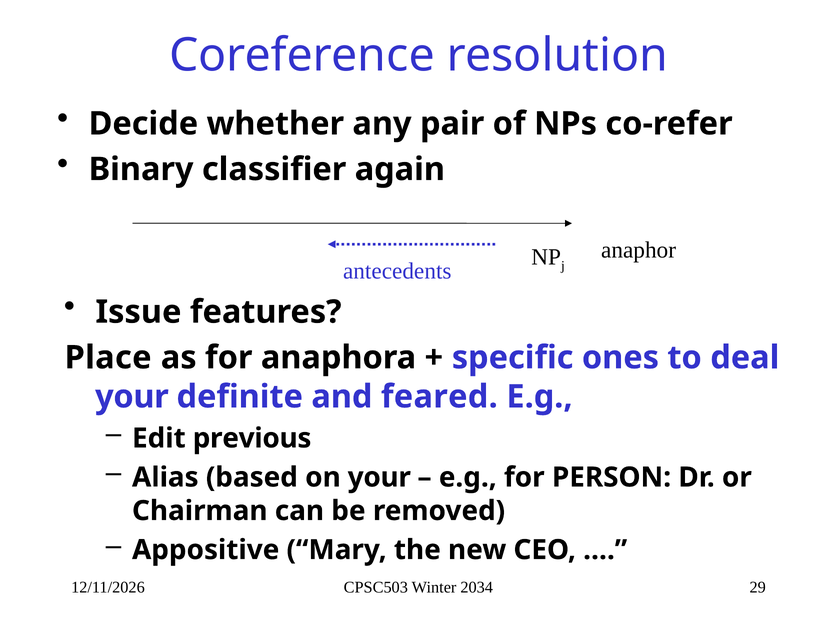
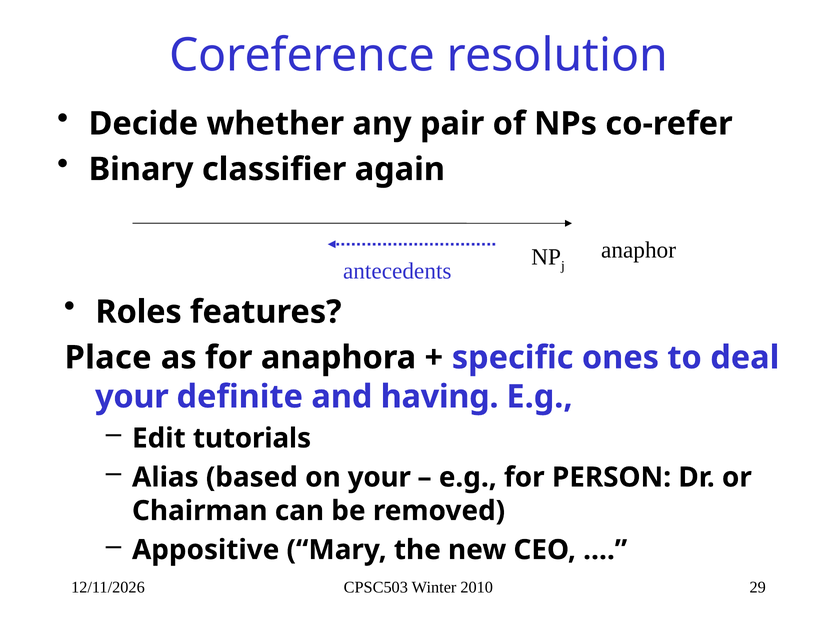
Issue: Issue -> Roles
feared: feared -> having
previous: previous -> tutorials
2034: 2034 -> 2010
